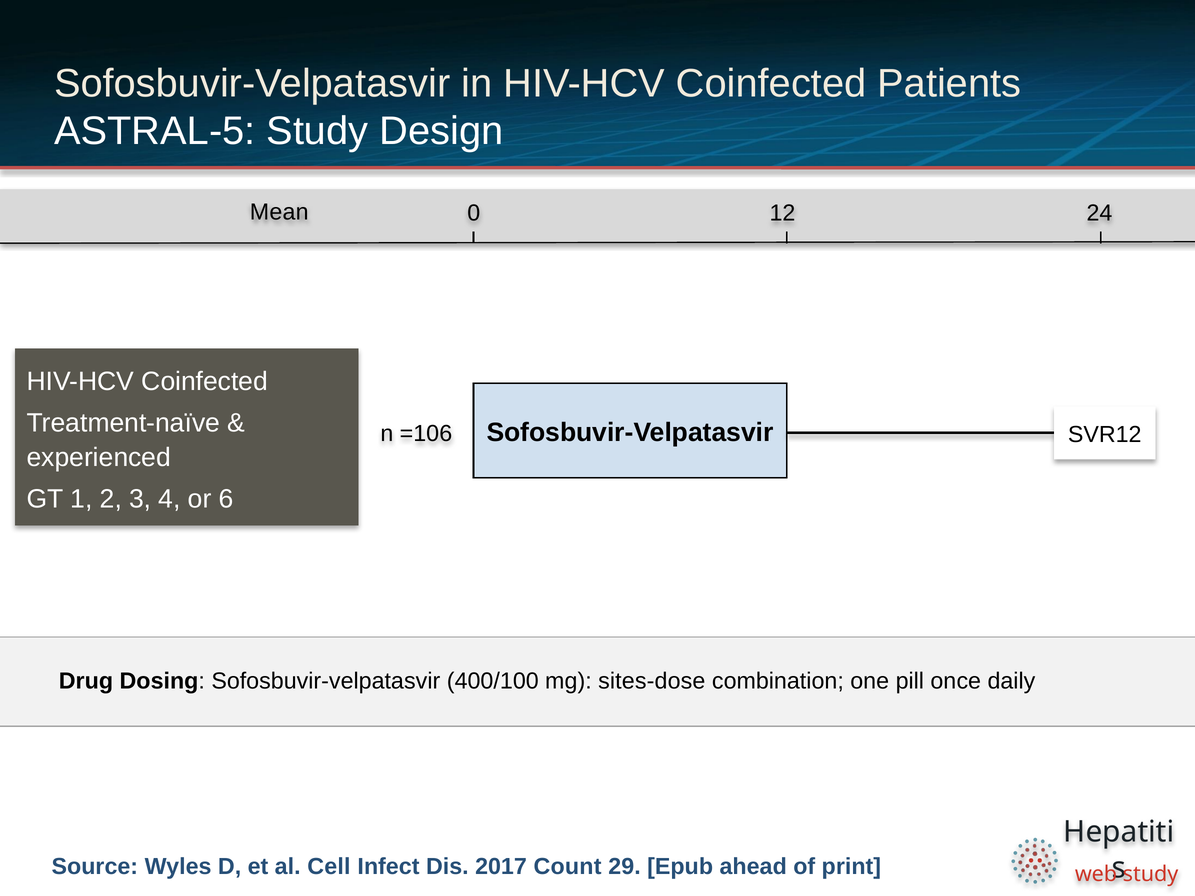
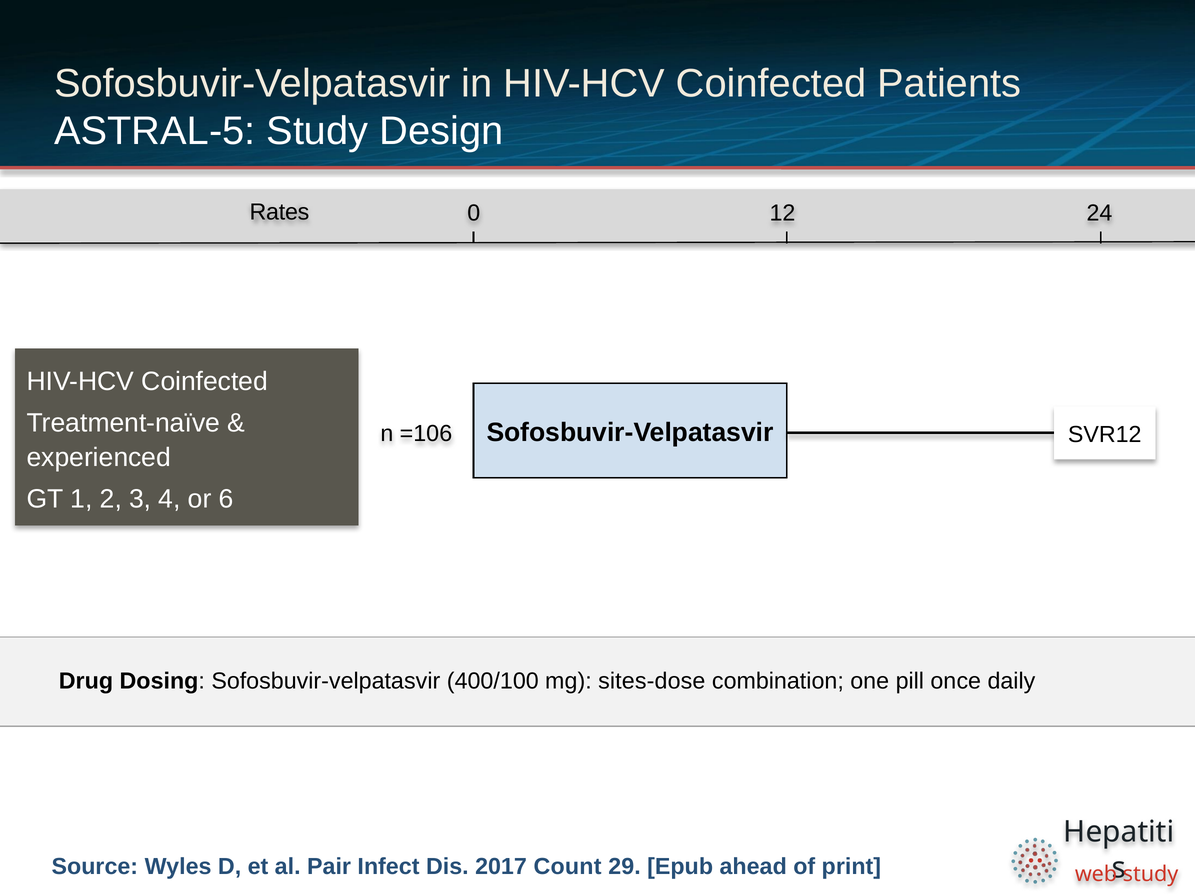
Mean: Mean -> Rates
Cell: Cell -> Pair
